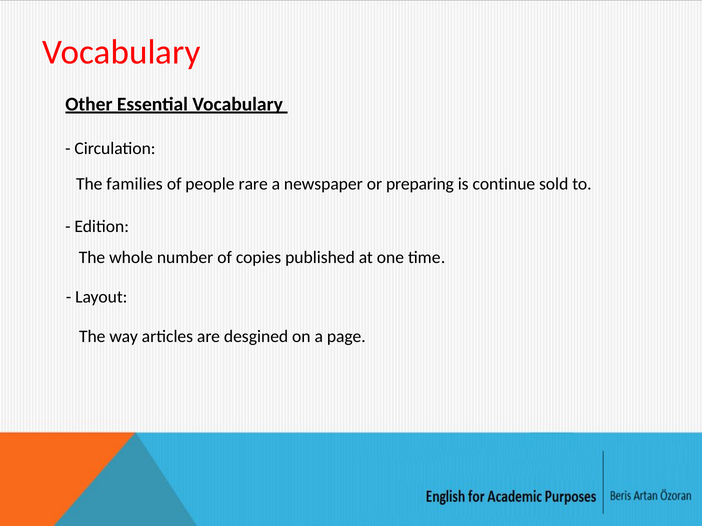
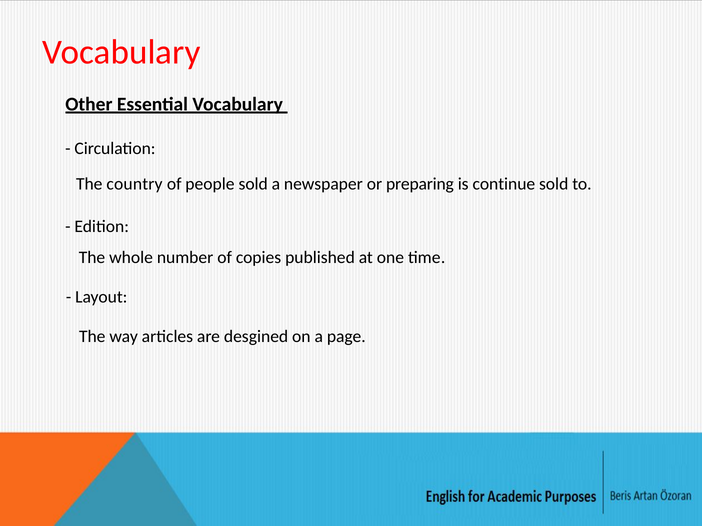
families: families -> country
people rare: rare -> sold
